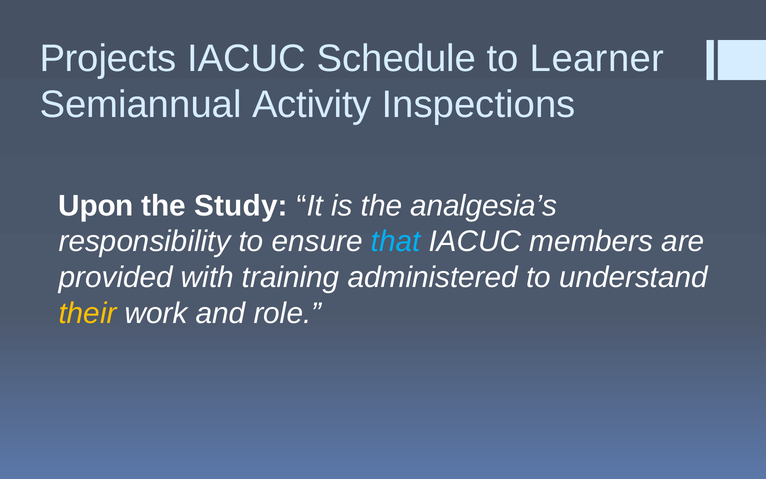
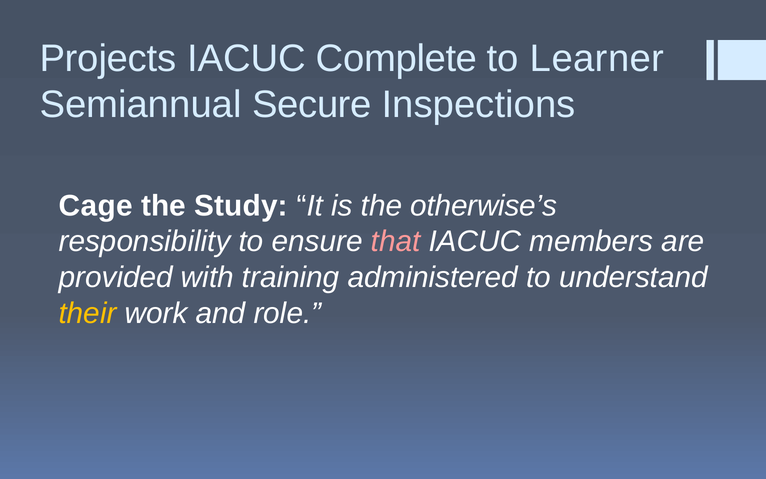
Schedule: Schedule -> Complete
Activity: Activity -> Secure
Upon: Upon -> Cage
analgesia’s: analgesia’s -> otherwise’s
that colour: light blue -> pink
